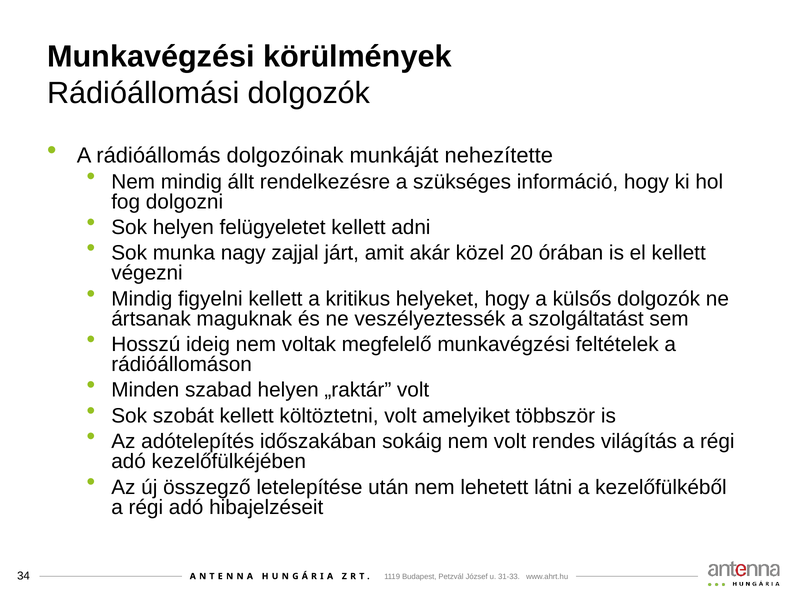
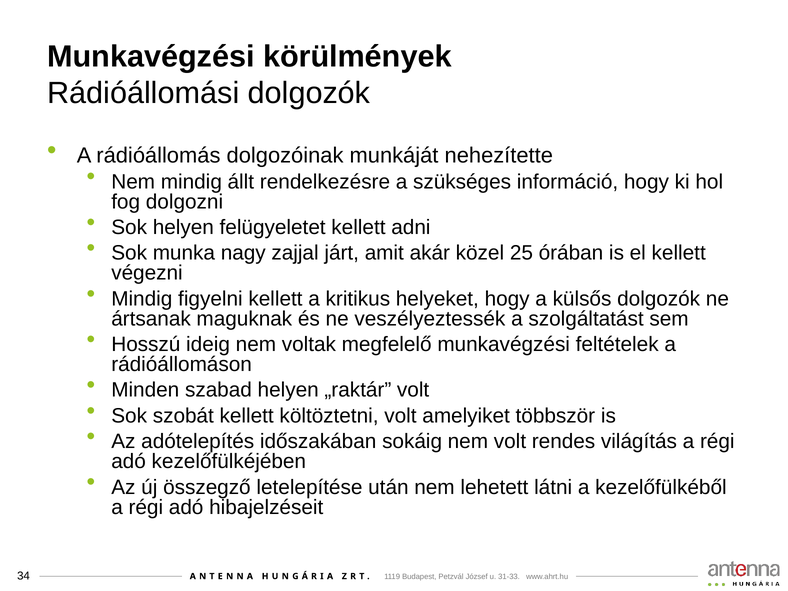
20: 20 -> 25
